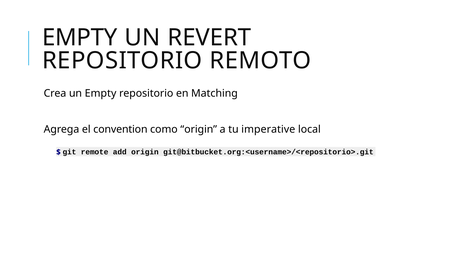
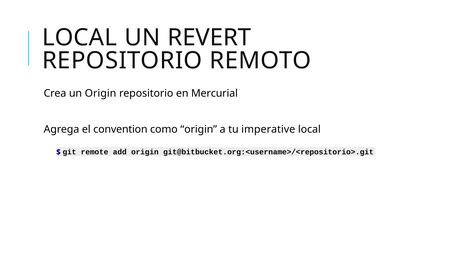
EMPTY at (80, 38): EMPTY -> LOCAL
un Empty: Empty -> Origin
Matching: Matching -> Mercurial
